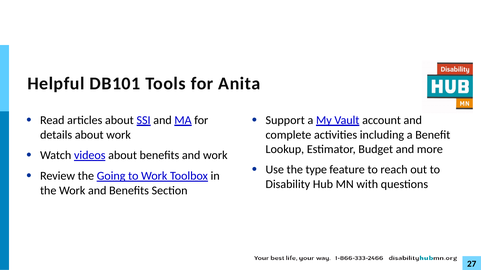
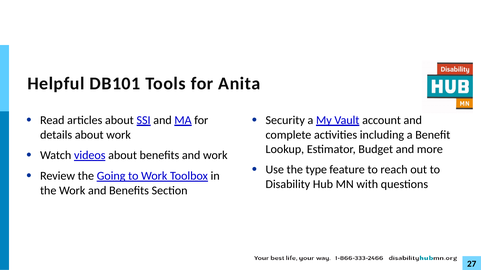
Support: Support -> Security
